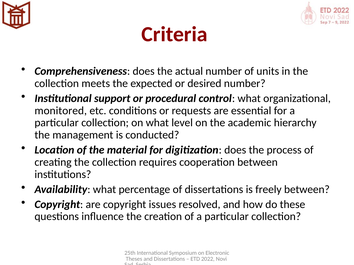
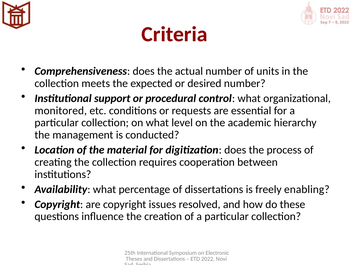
freely between: between -> enabling
